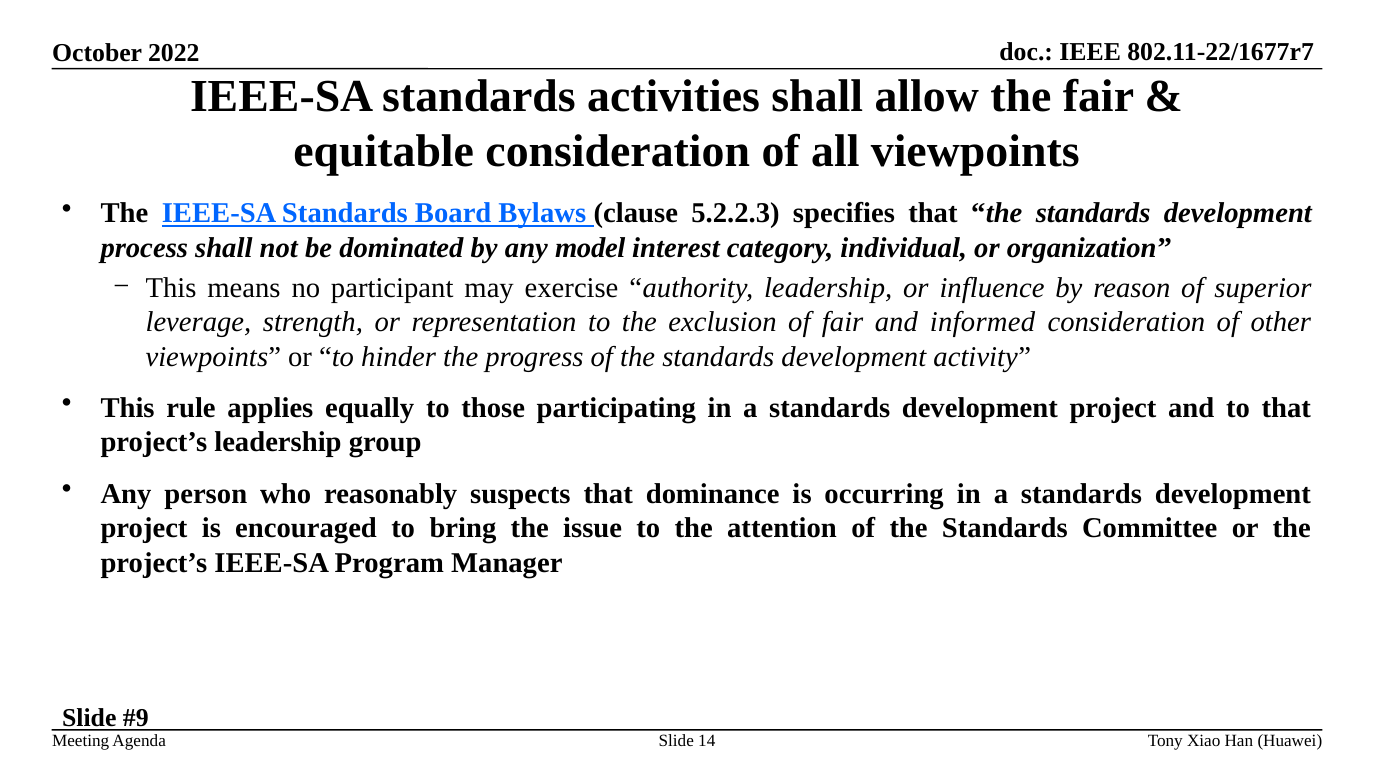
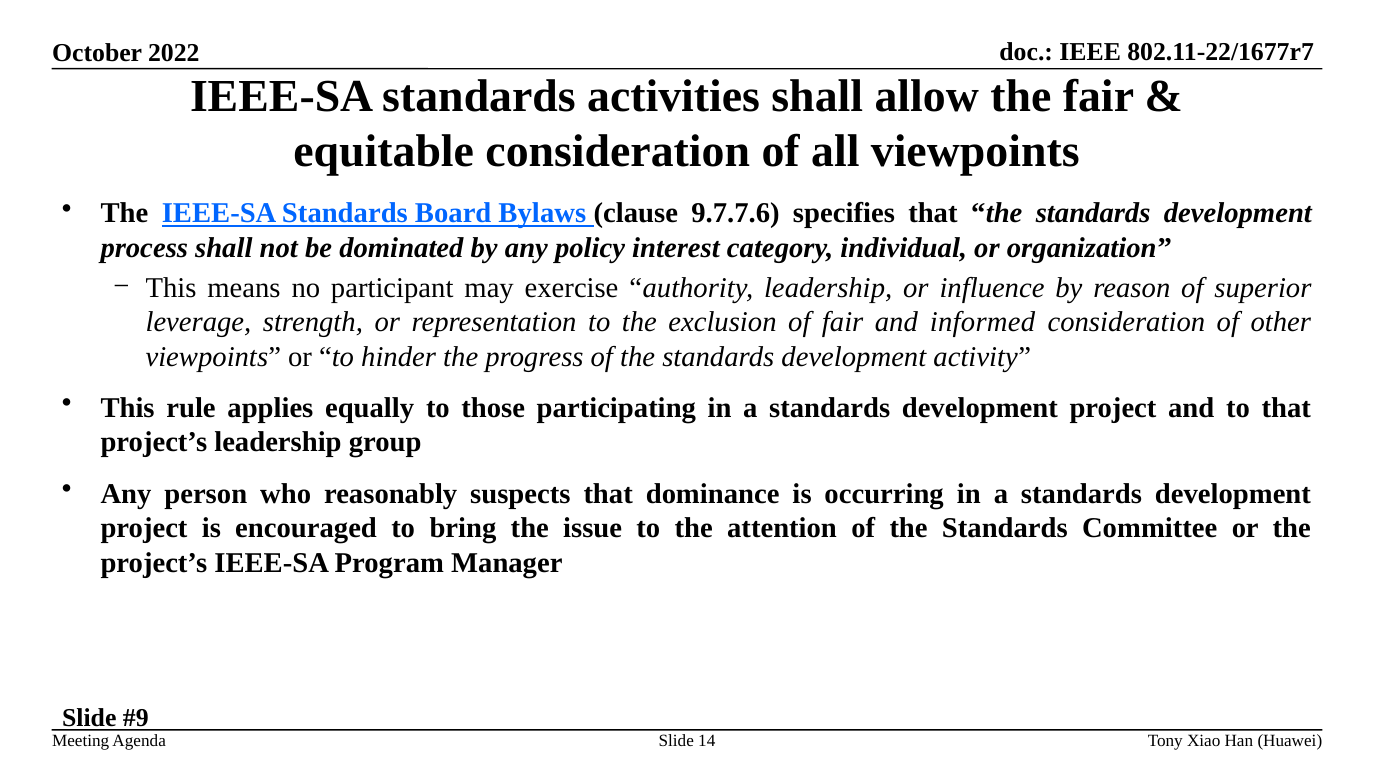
5.2.2.3: 5.2.2.3 -> 9.7.7.6
model: model -> policy
